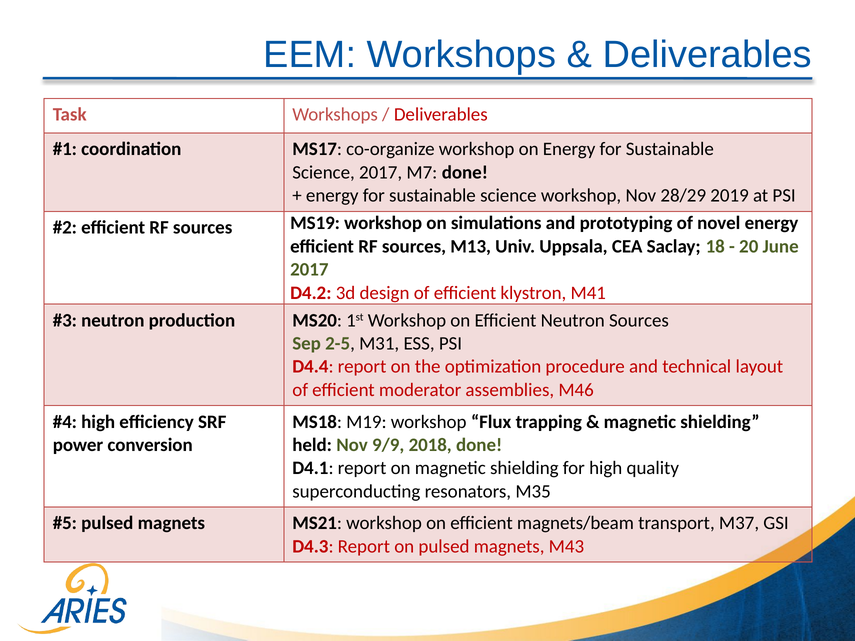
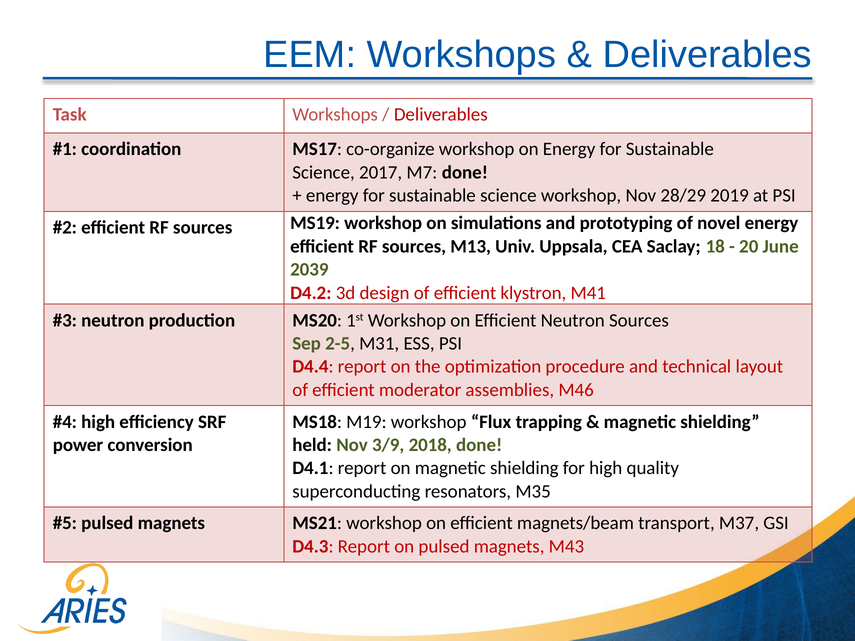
2017 at (309, 270): 2017 -> 2039
9/9: 9/9 -> 3/9
